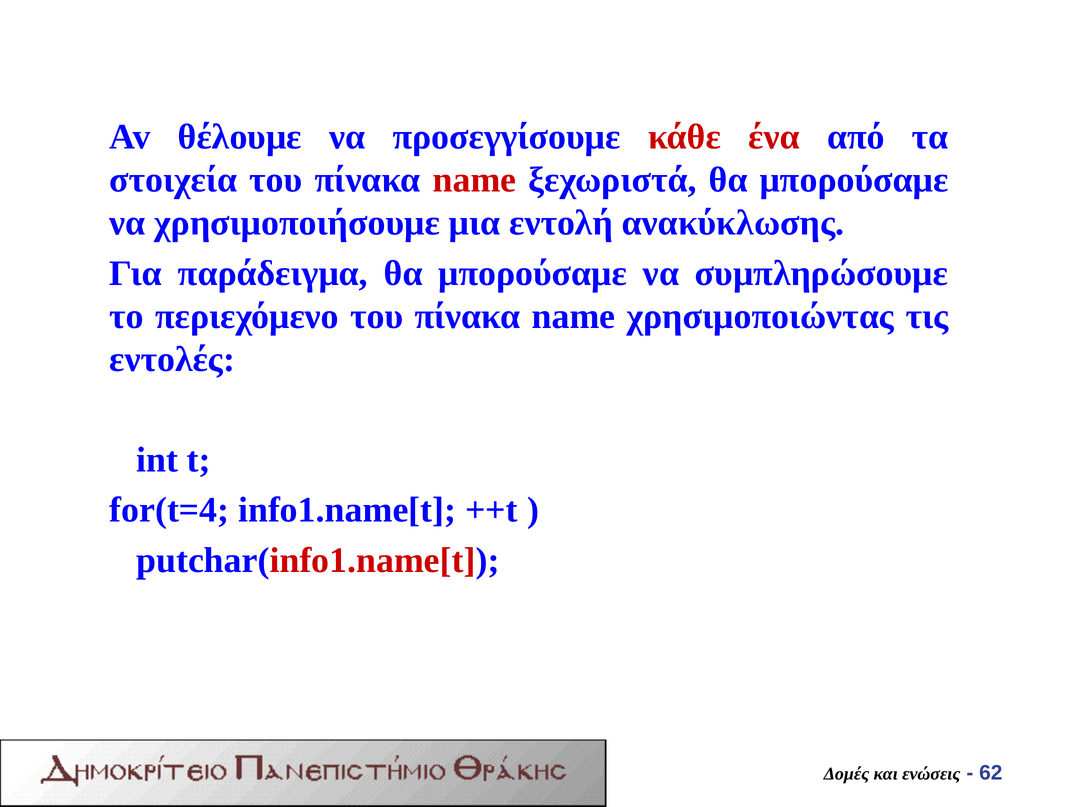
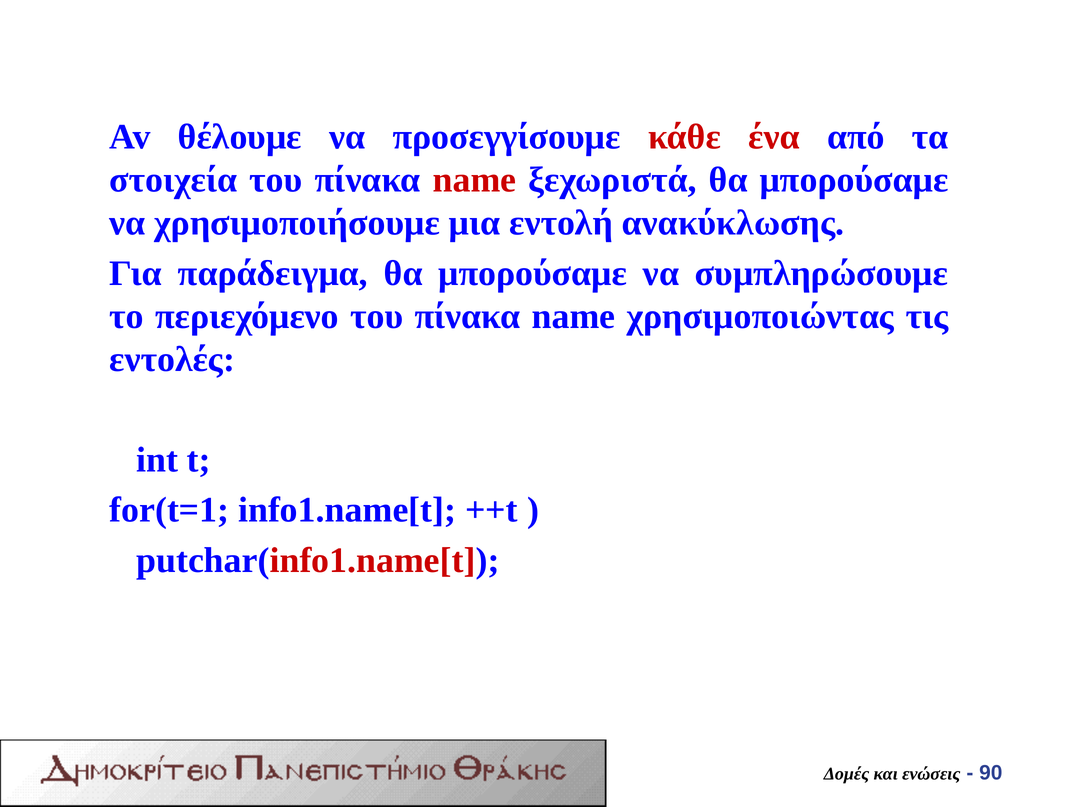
for(t=4: for(t=4 -> for(t=1
62: 62 -> 90
